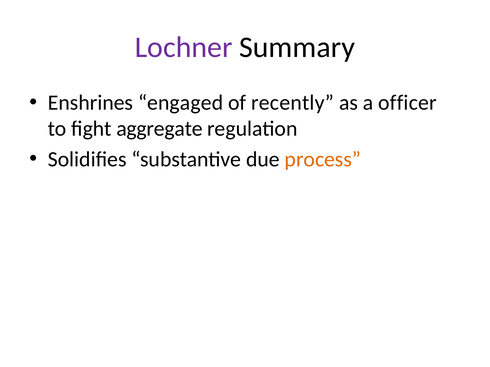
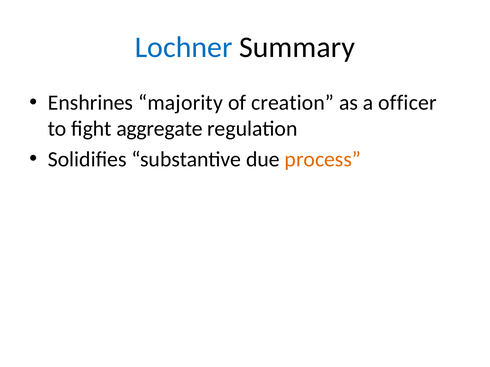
Lochner colour: purple -> blue
engaged: engaged -> majority
recently: recently -> creation
